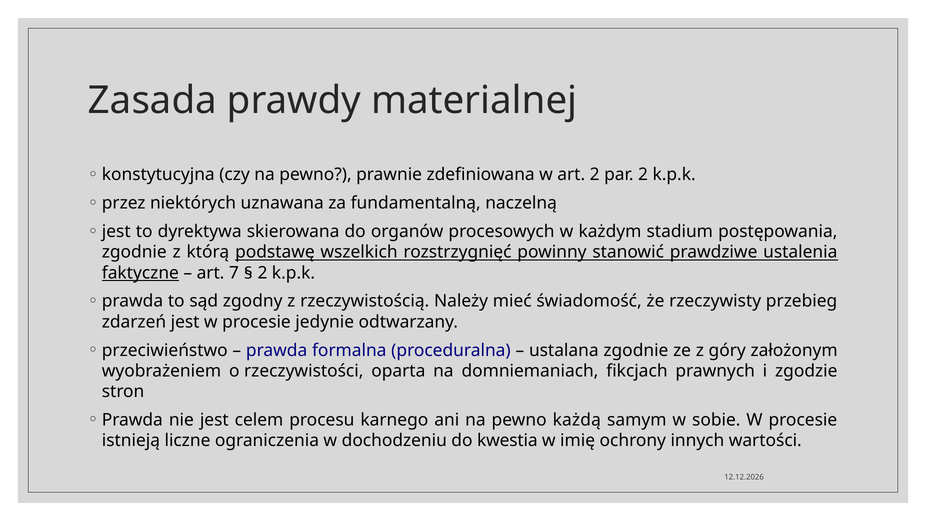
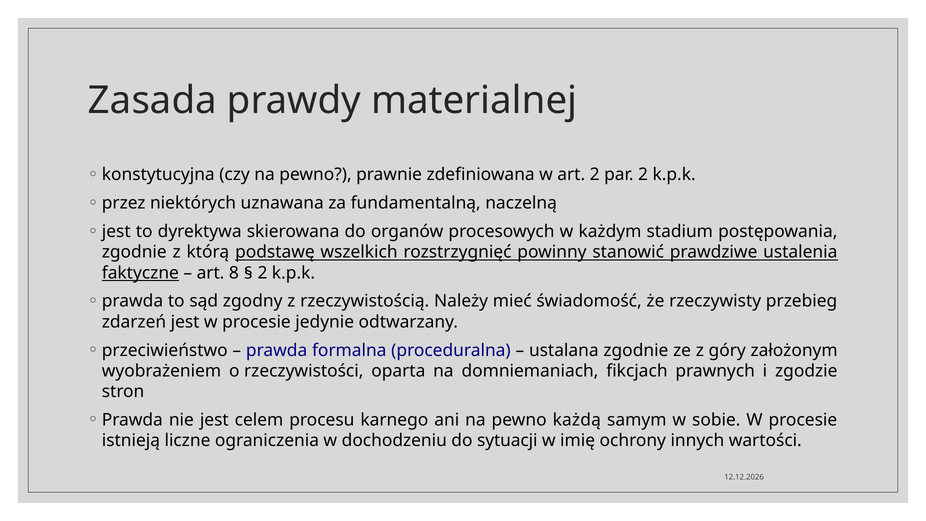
7: 7 -> 8
kwestia: kwestia -> sytuacji
